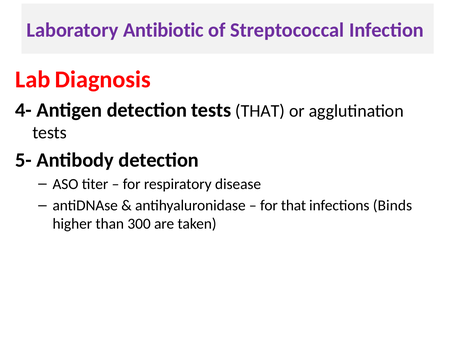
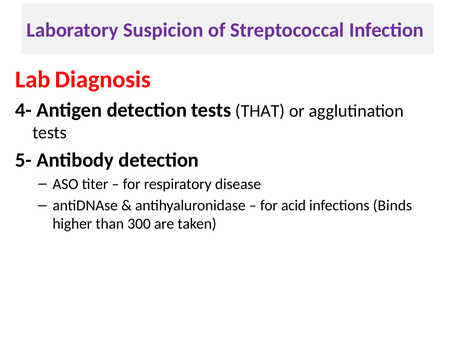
Antibiotic: Antibiotic -> Suspicion
for that: that -> acid
